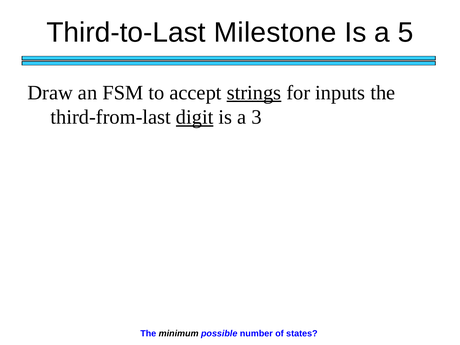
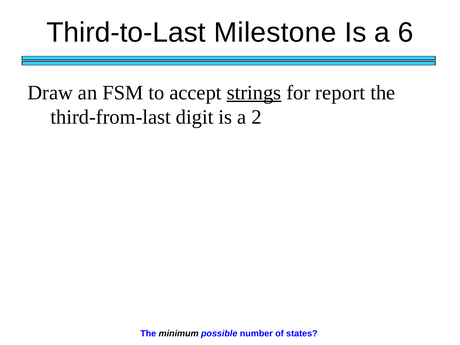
5: 5 -> 6
inputs: inputs -> report
digit underline: present -> none
3: 3 -> 2
